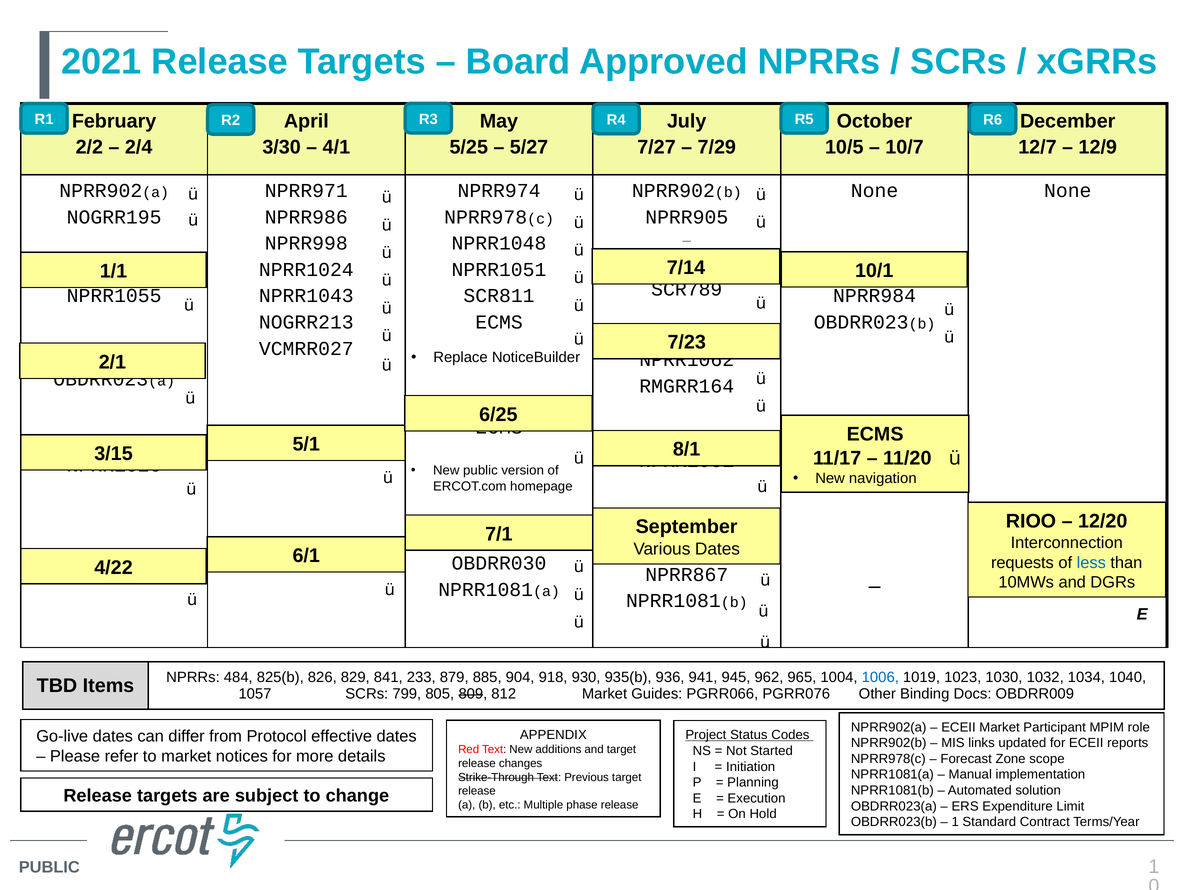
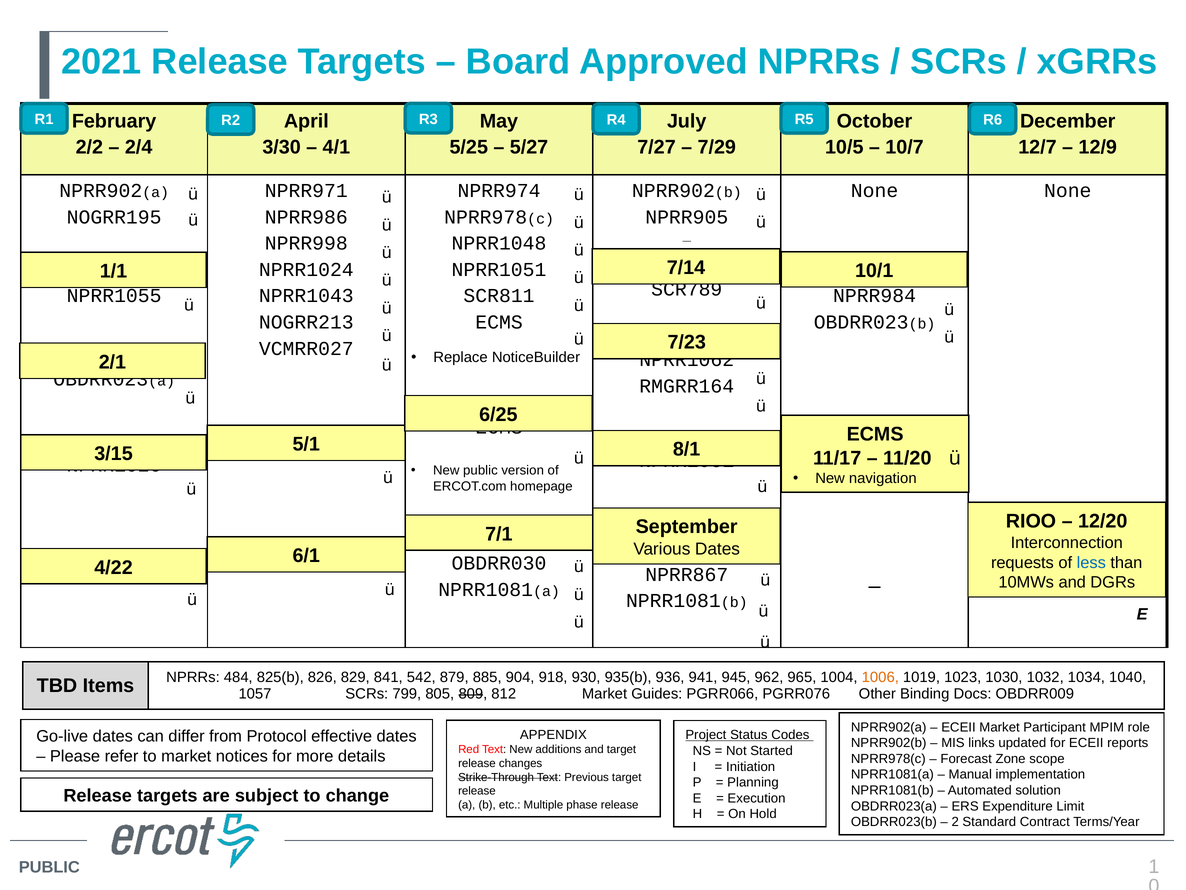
233: 233 -> 542
1006 colour: blue -> orange
1 at (955, 822): 1 -> 2
